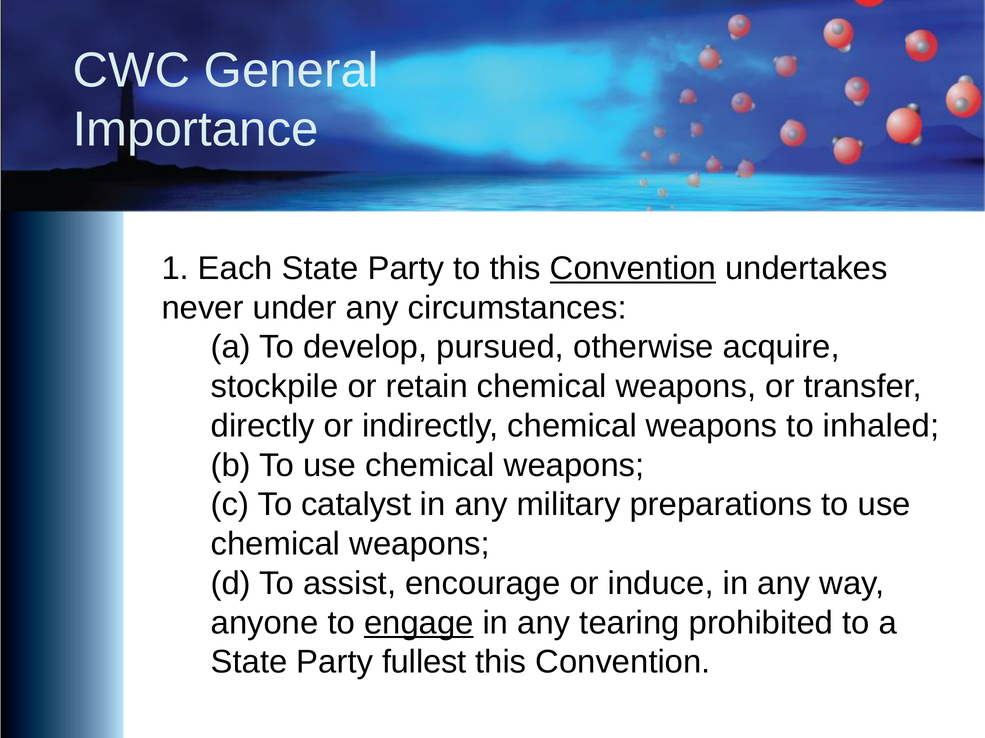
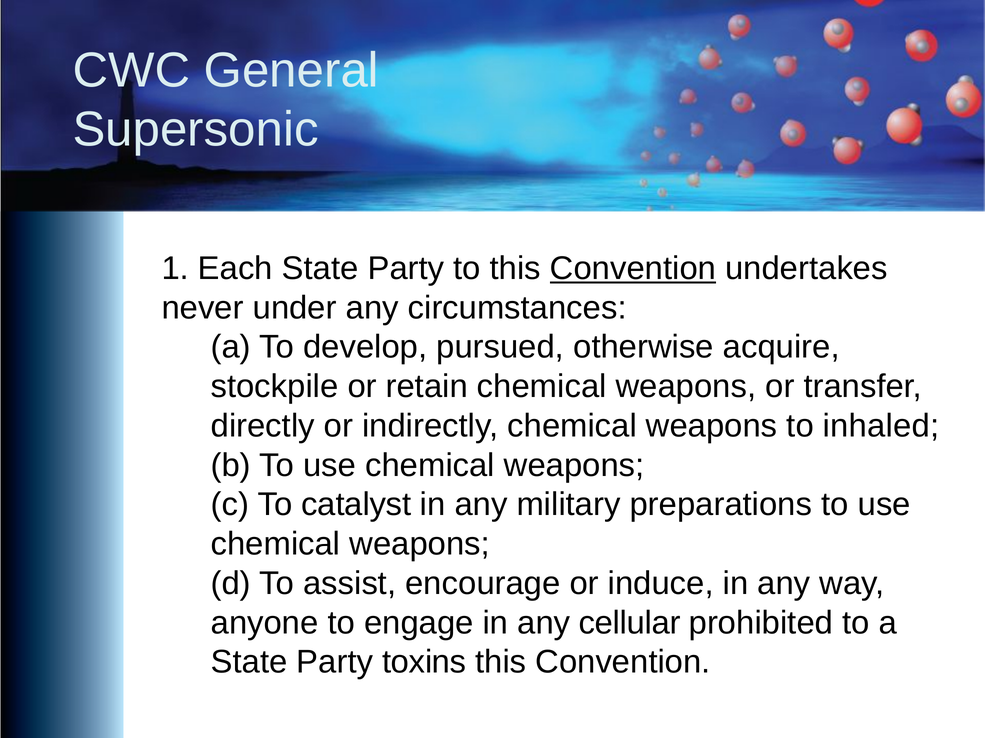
Importance: Importance -> Supersonic
engage underline: present -> none
tearing: tearing -> cellular
fullest: fullest -> toxins
